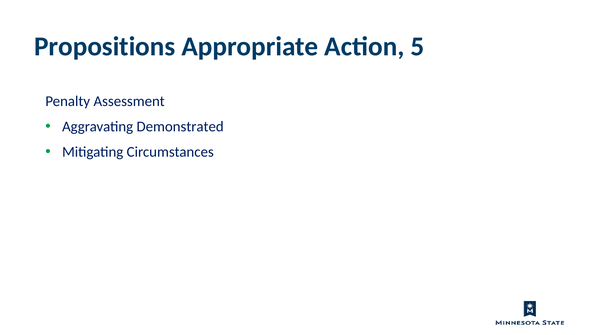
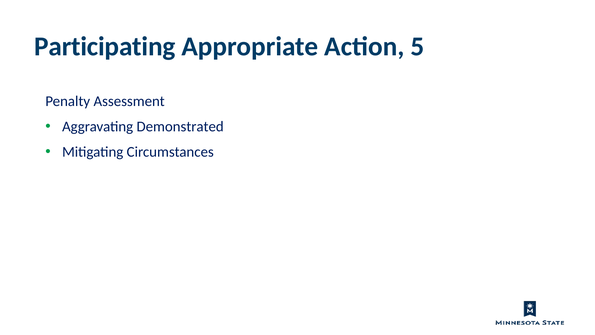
Propositions: Propositions -> Participating
